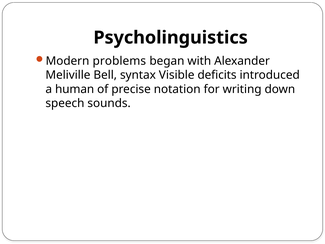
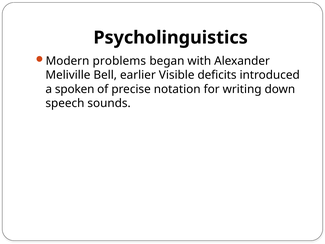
syntax: syntax -> earlier
human: human -> spoken
